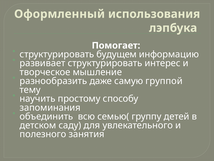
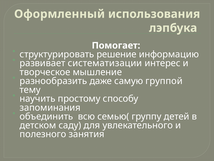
будущем: будущем -> решение
развивает структурировать: структурировать -> систематизации
